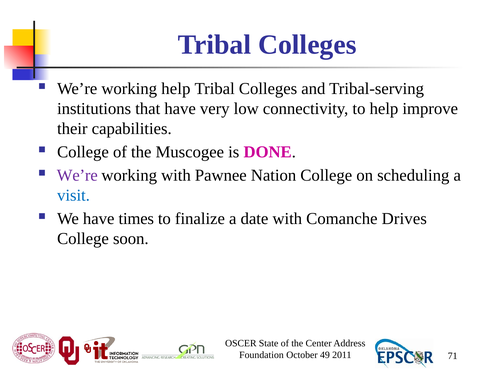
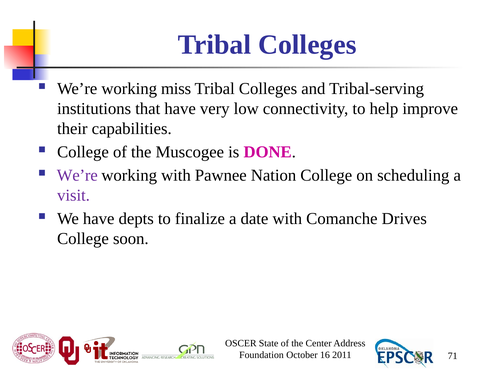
working help: help -> miss
visit colour: blue -> purple
times: times -> depts
49: 49 -> 16
